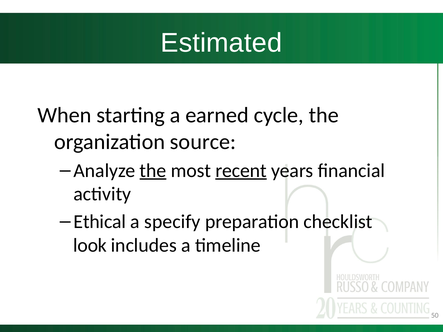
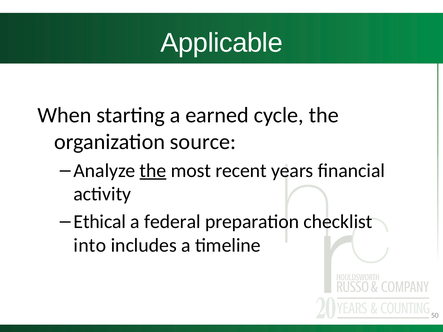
Estimated: Estimated -> Applicable
recent underline: present -> none
specify: specify -> federal
look: look -> into
